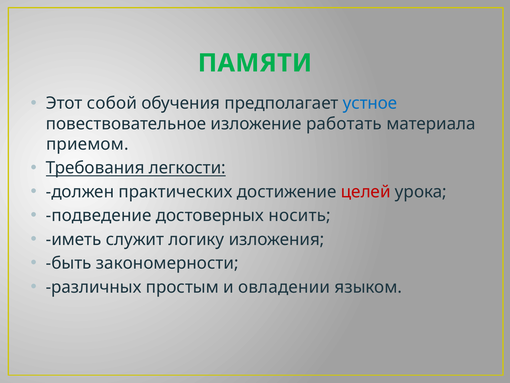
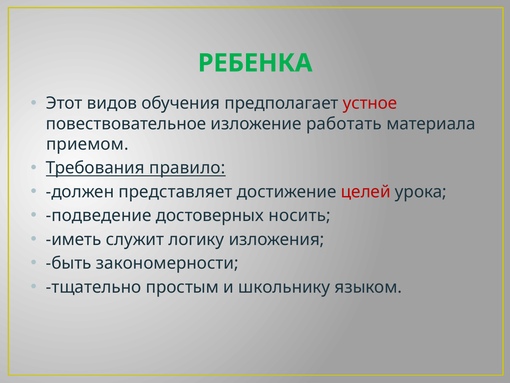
ПАМЯТИ: ПАМЯТИ -> РЕБЕНКА
собой: собой -> видов
устное colour: blue -> red
легкости: легкости -> правило
практических: практических -> представляет
различных: различных -> тщательно
овладении: овладении -> школьнику
